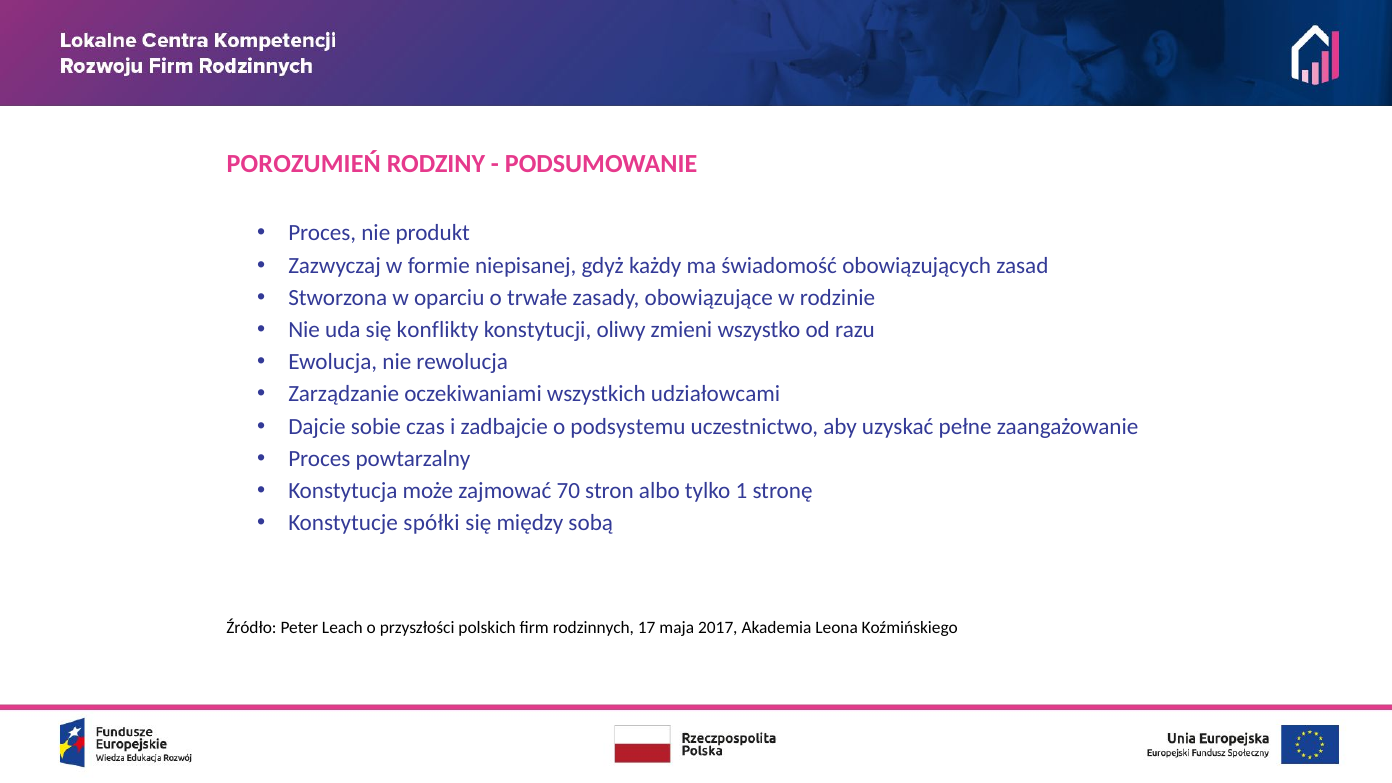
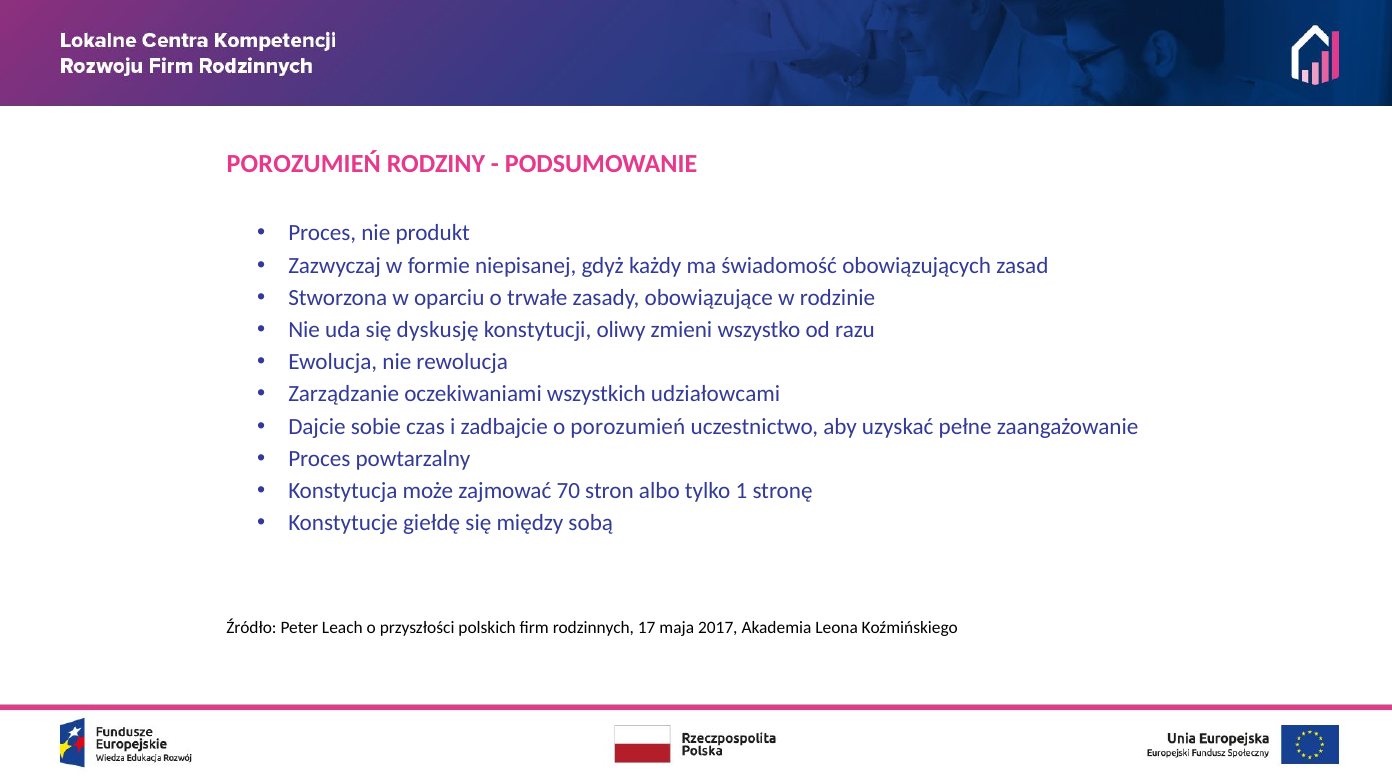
konflikty: konflikty -> dyskusję
o podsystemu: podsystemu -> porozumień
spółki: spółki -> giełdę
